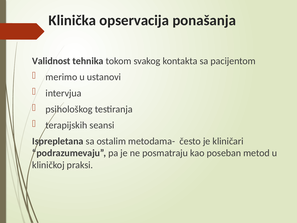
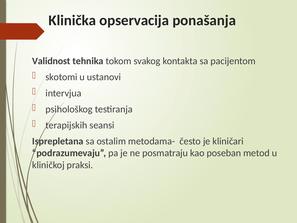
merimo: merimo -> skotomi
